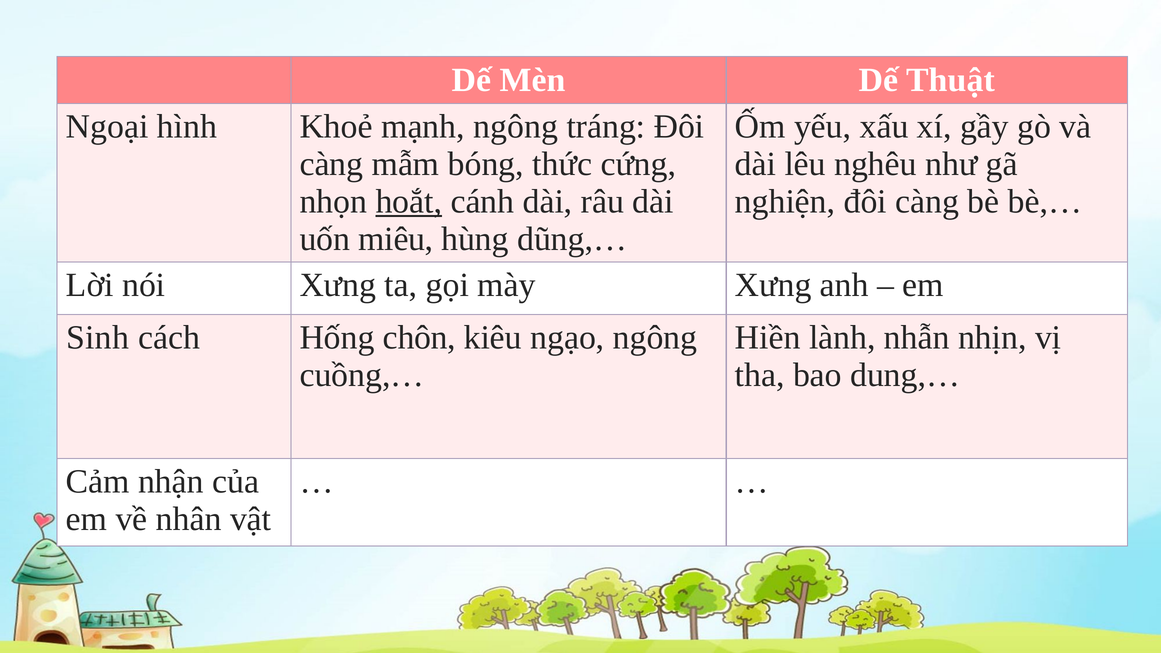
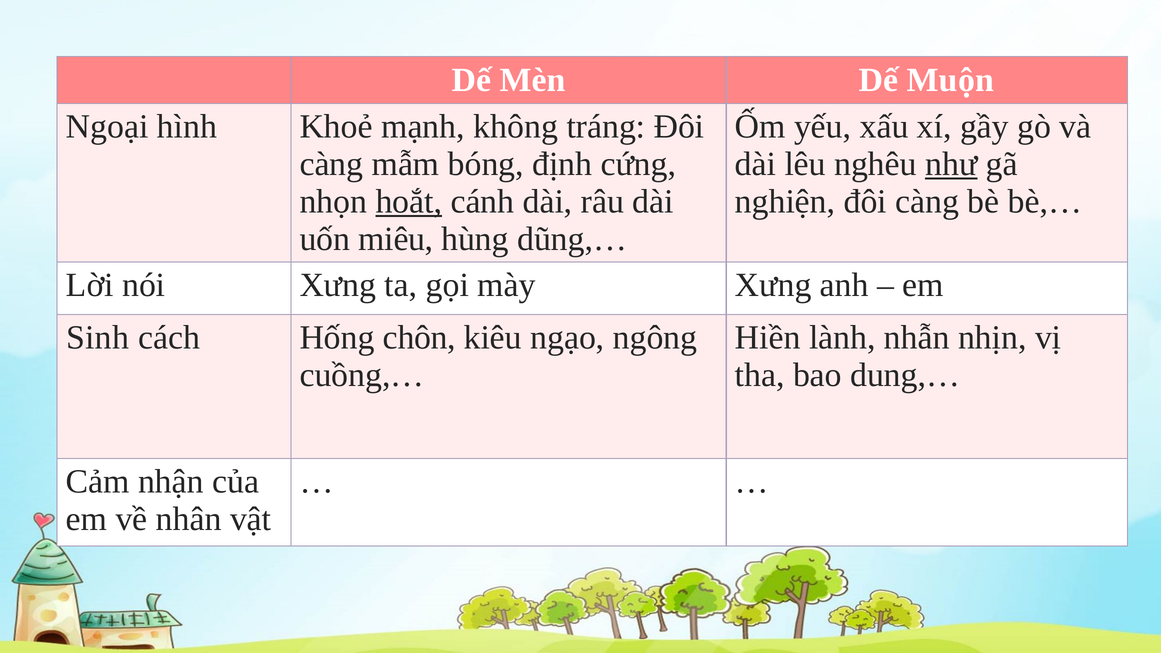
Thuật: Thuật -> Muộn
mạnh ngông: ngông -> không
thức: thức -> định
như underline: none -> present
